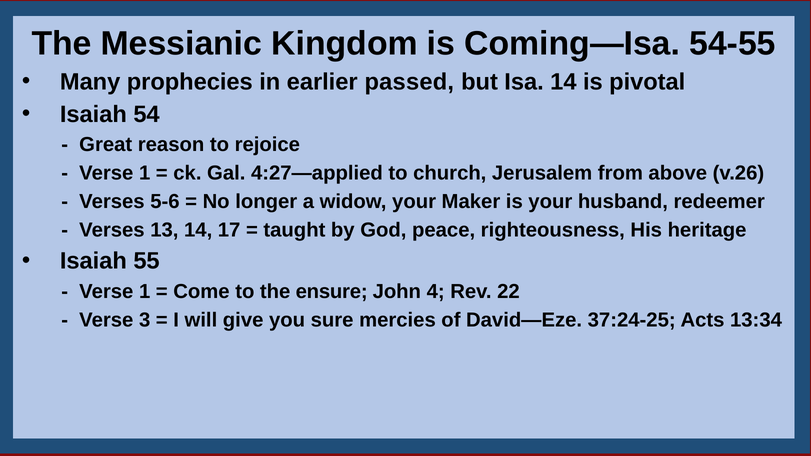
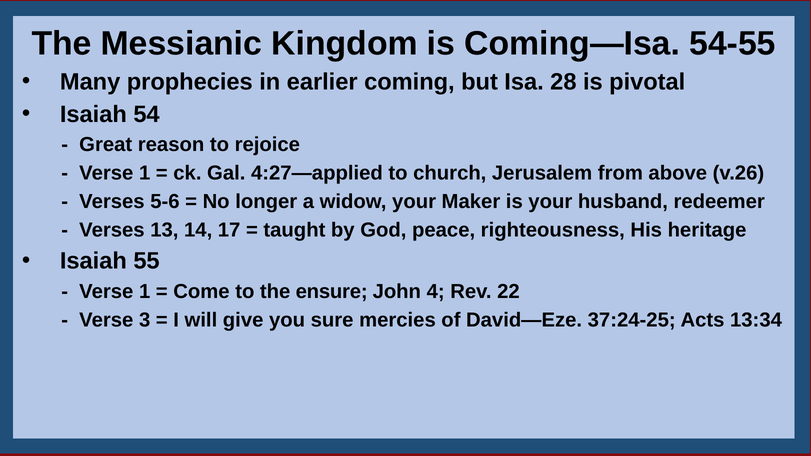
passed: passed -> coming
Isa 14: 14 -> 28
